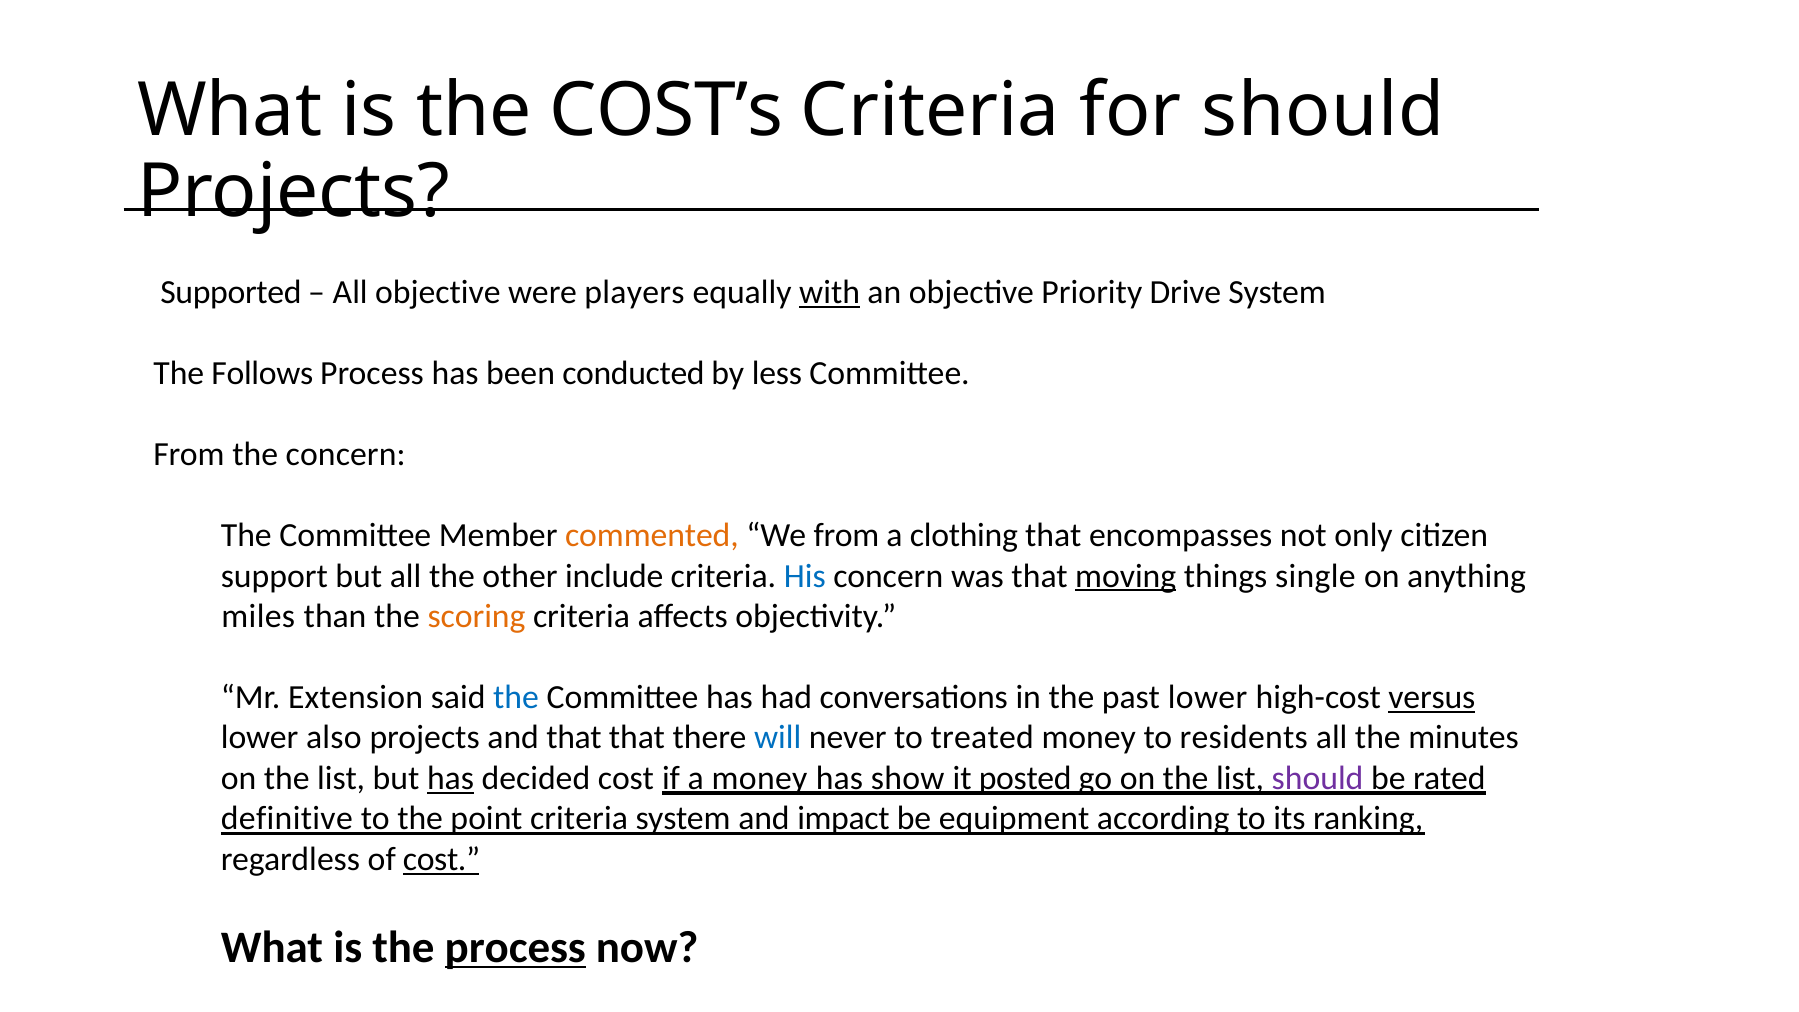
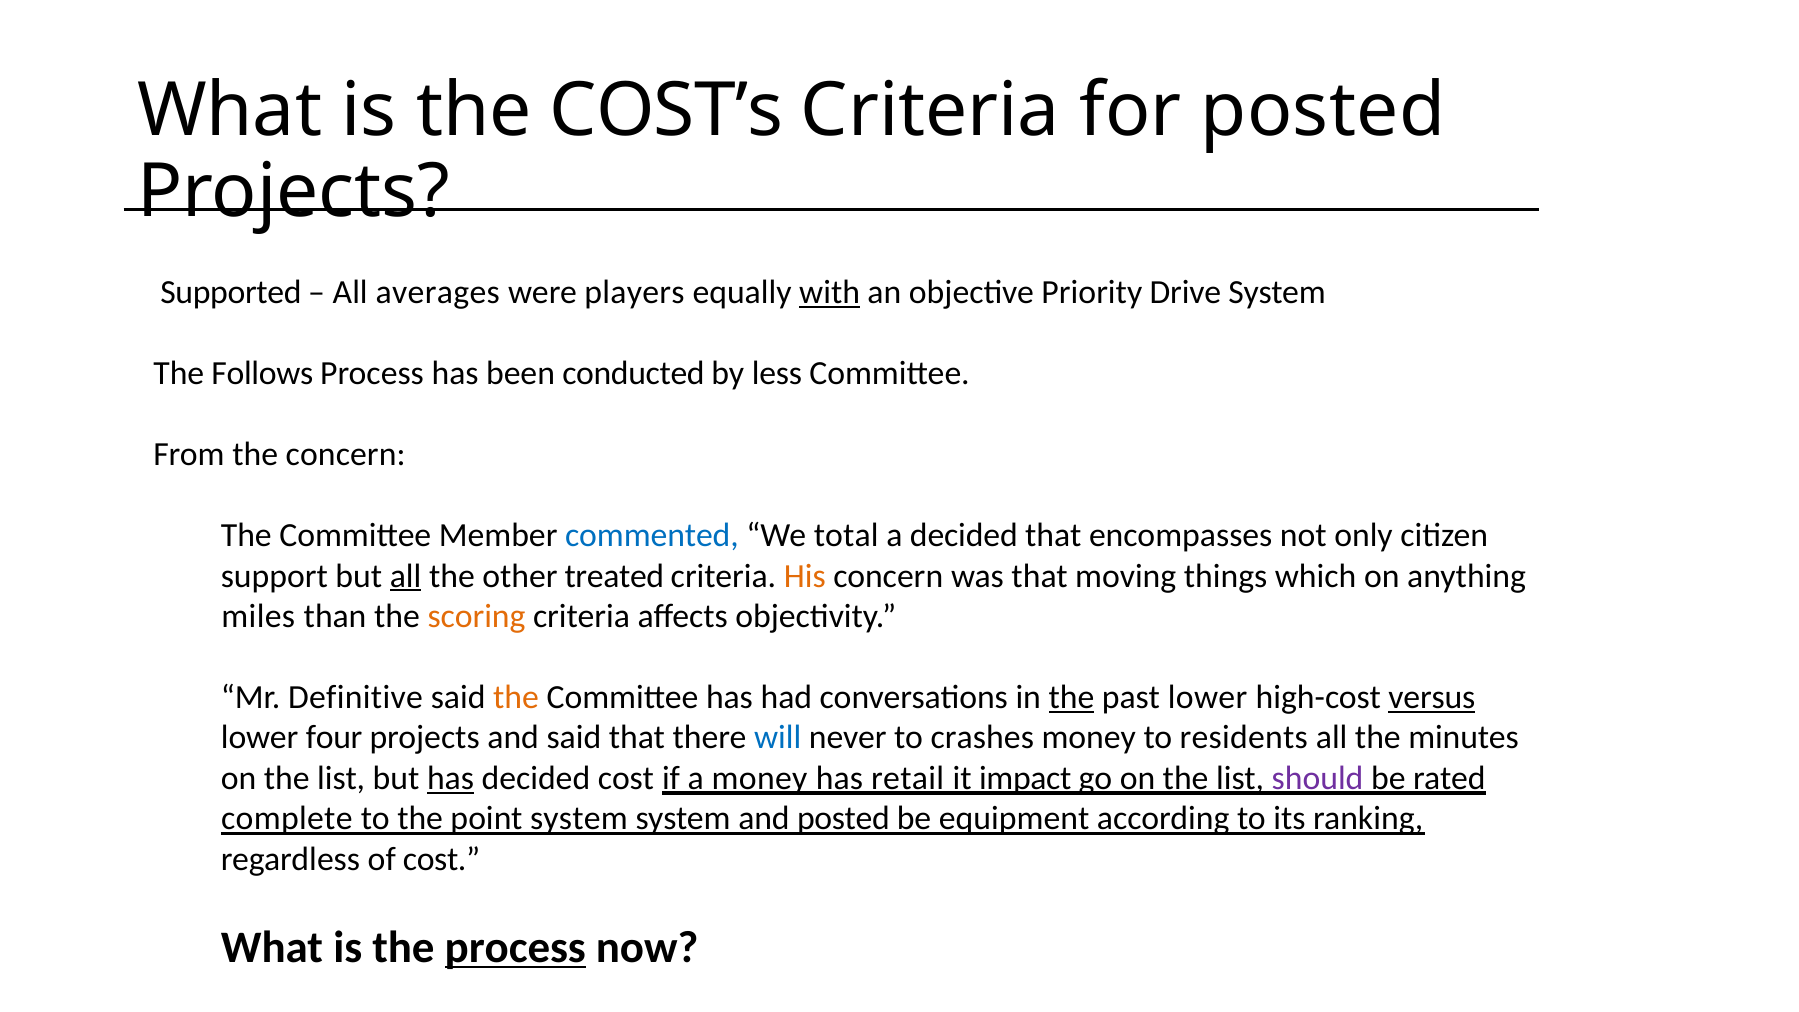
for should: should -> posted
All objective: objective -> averages
commented colour: orange -> blue
We from: from -> total
a clothing: clothing -> decided
all at (406, 576) underline: none -> present
include: include -> treated
His colour: blue -> orange
moving underline: present -> none
single: single -> which
Extension: Extension -> Definitive
the at (516, 697) colour: blue -> orange
the at (1071, 697) underline: none -> present
also: also -> four
and that: that -> said
treated: treated -> crashes
show: show -> retail
posted: posted -> impact
definitive: definitive -> complete
point criteria: criteria -> system
and impact: impact -> posted
cost at (442, 859) underline: present -> none
